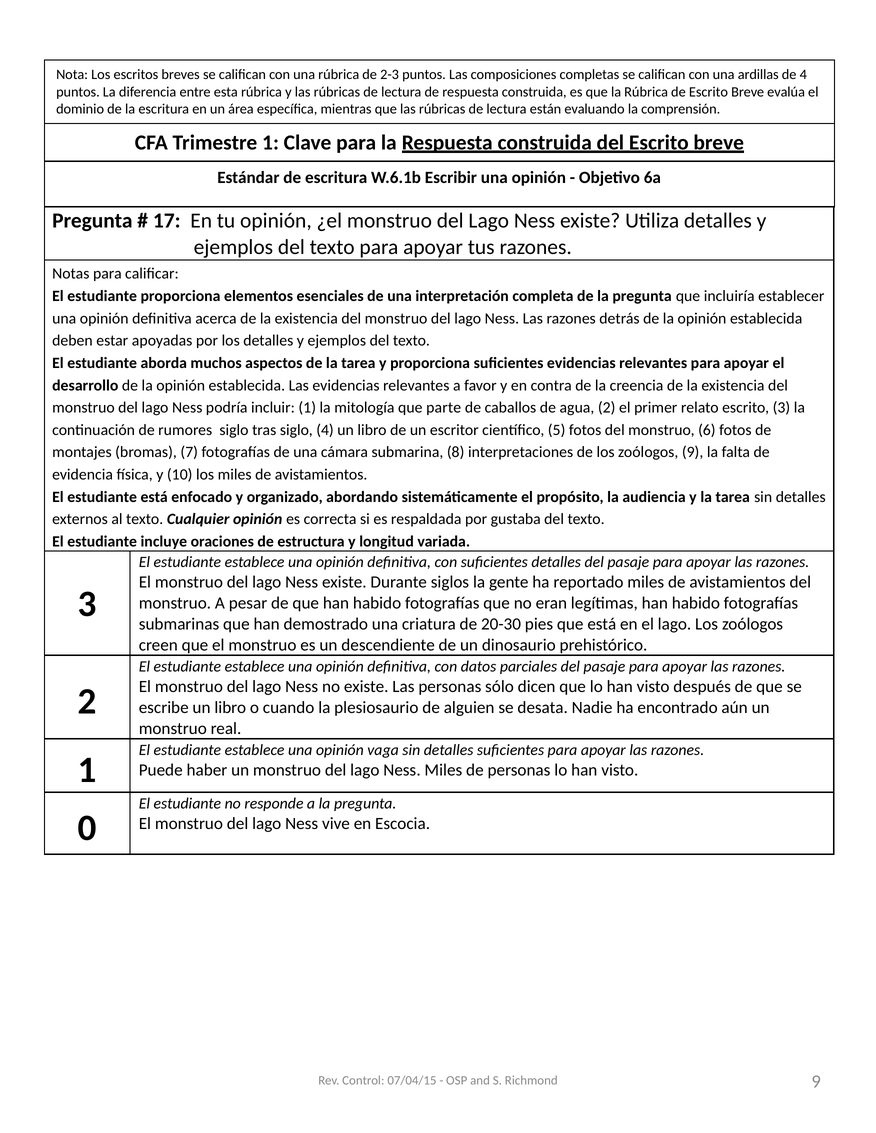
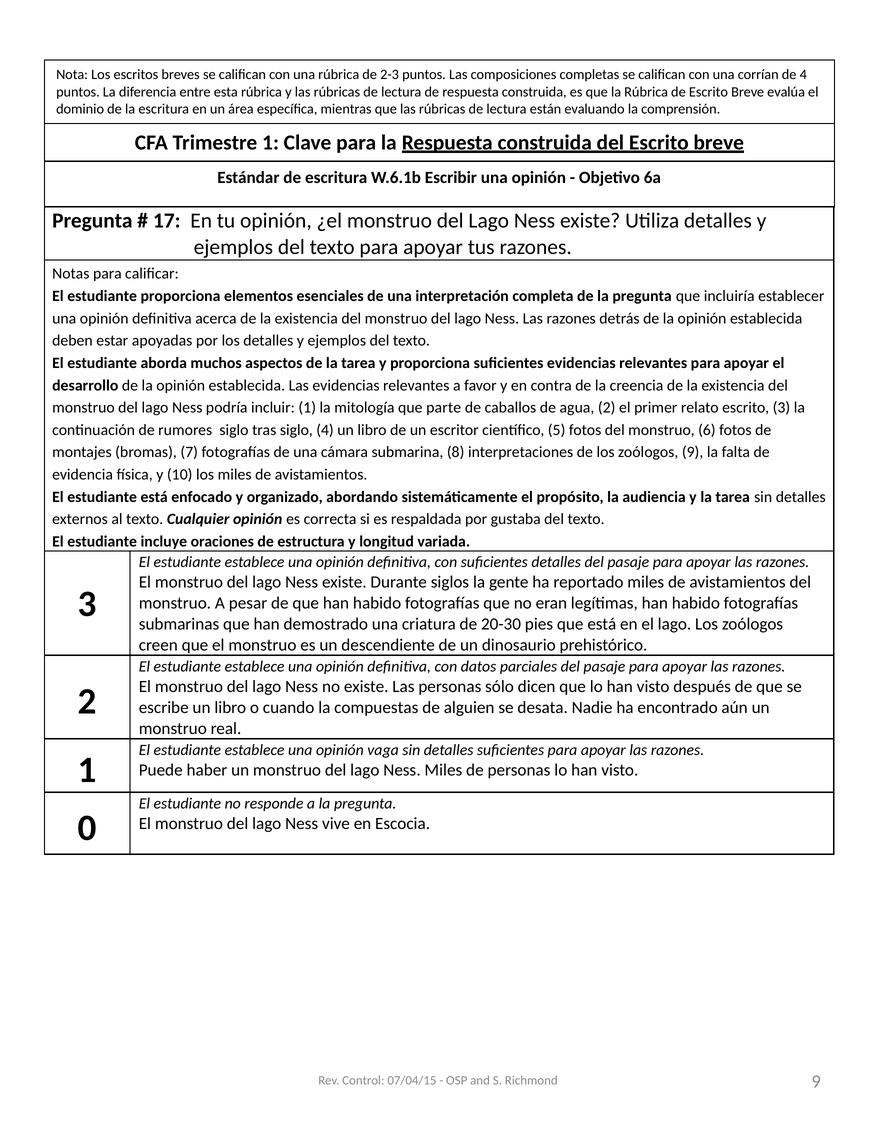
ardillas: ardillas -> corrían
plesiosaurio: plesiosaurio -> compuestas
